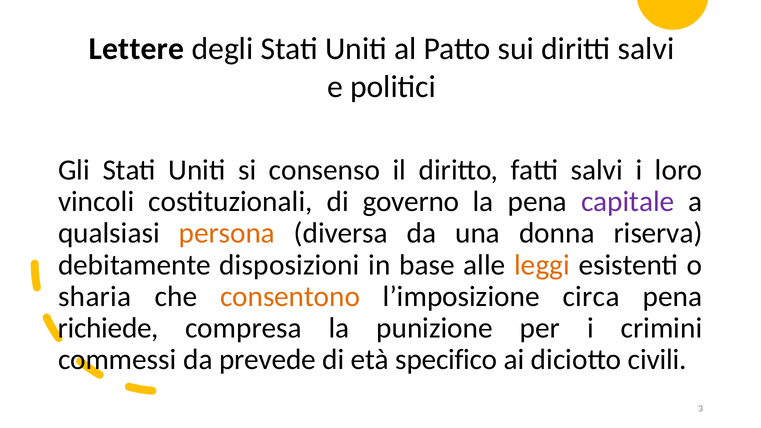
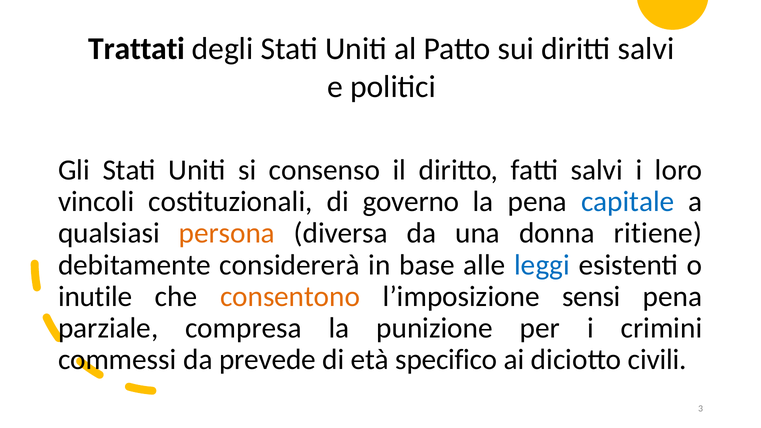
Lettere: Lettere -> Trattati
capitale colour: purple -> blue
riserva: riserva -> ritiene
disposizioni: disposizioni -> considererà
leggi colour: orange -> blue
sharia: sharia -> inutile
circa: circa -> sensi
richiede: richiede -> parziale
